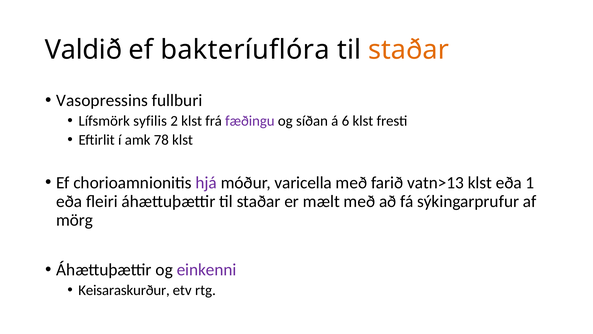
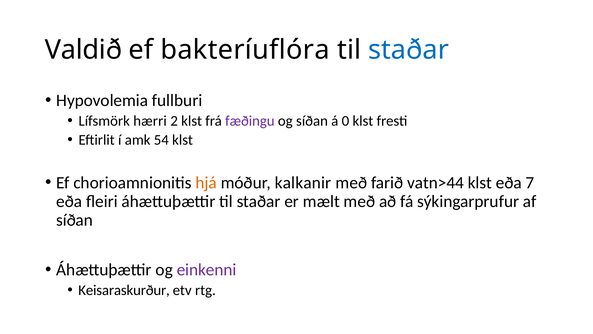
staðar at (409, 50) colour: orange -> blue
Vasopressins: Vasopressins -> Hypovolemia
syfilis: syfilis -> hærri
6: 6 -> 0
78: 78 -> 54
hjá colour: purple -> orange
varicella: varicella -> kalkanir
vatn>13: vatn>13 -> vatn>44
1: 1 -> 7
mörg at (75, 220): mörg -> síðan
